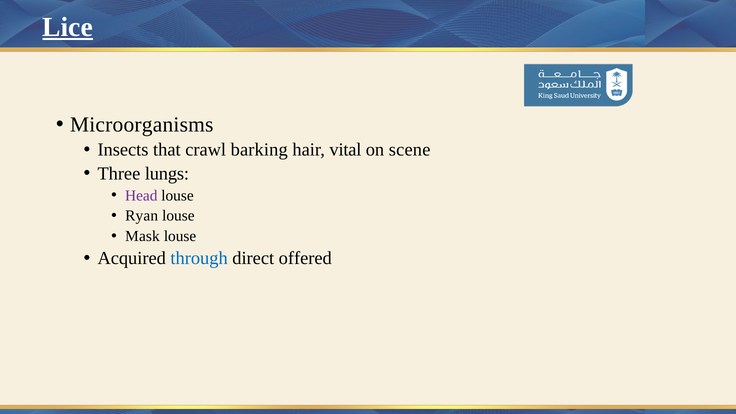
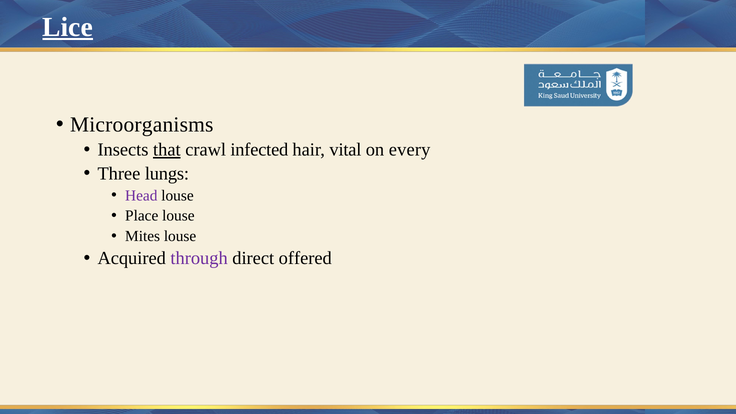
that underline: none -> present
barking: barking -> infected
scene: scene -> every
Ryan: Ryan -> Place
Mask: Mask -> Mites
through colour: blue -> purple
